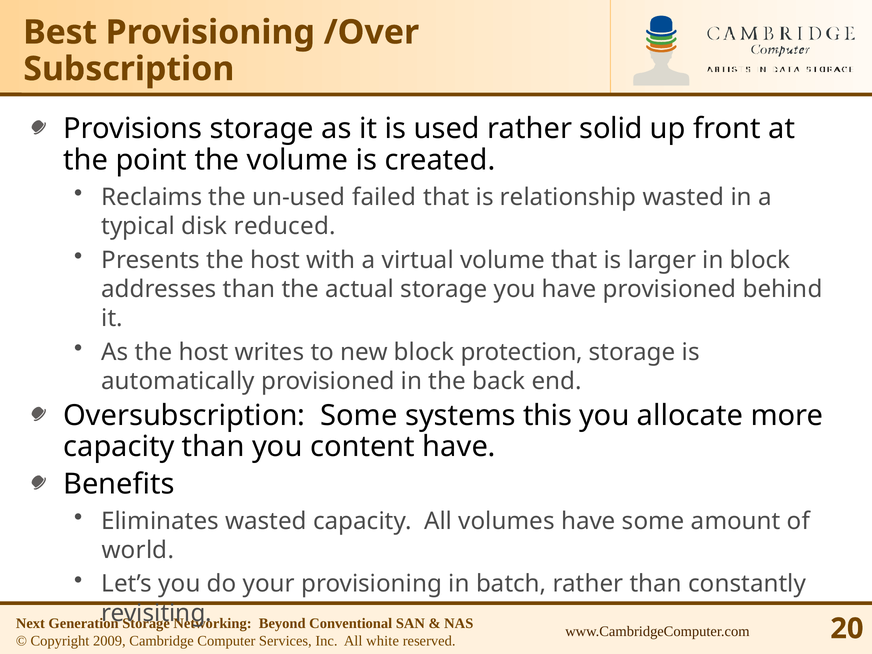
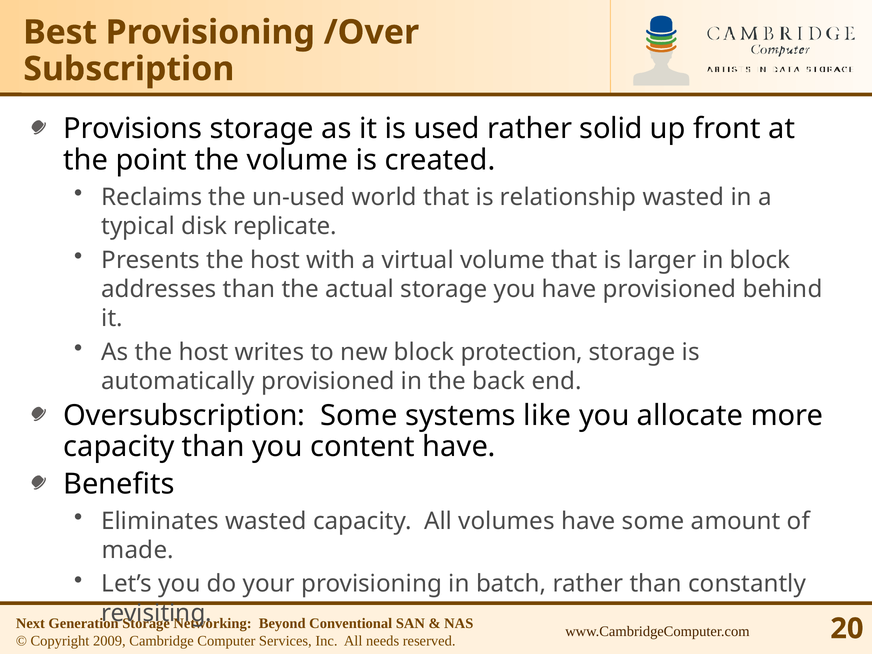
failed: failed -> world
reduced: reduced -> replicate
this: this -> like
world: world -> made
white: white -> needs
